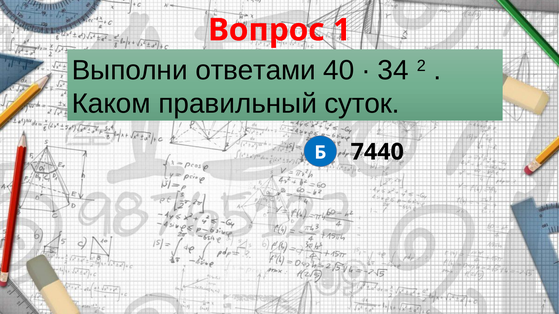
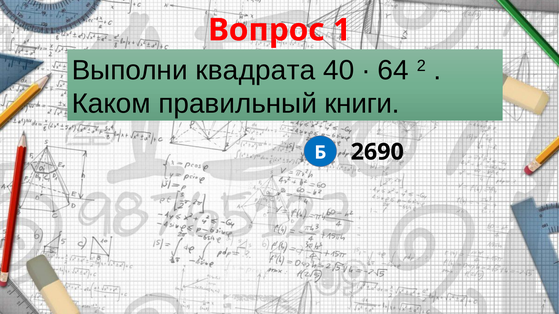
ответами: ответами -> квадрата
34: 34 -> 64
суток: суток -> книги
7440: 7440 -> 2690
